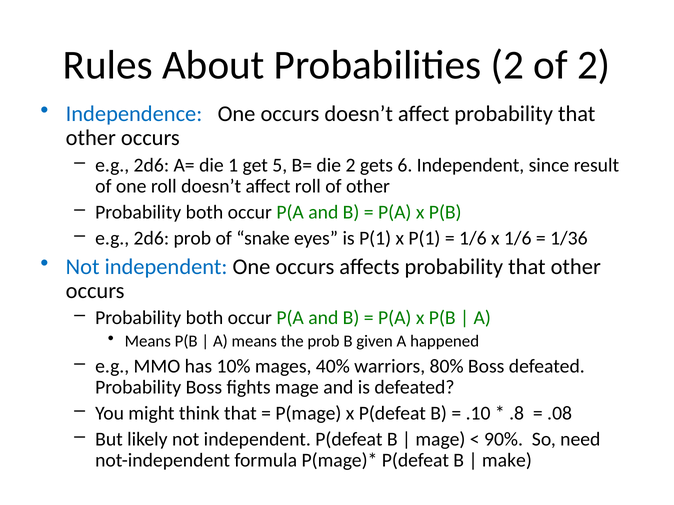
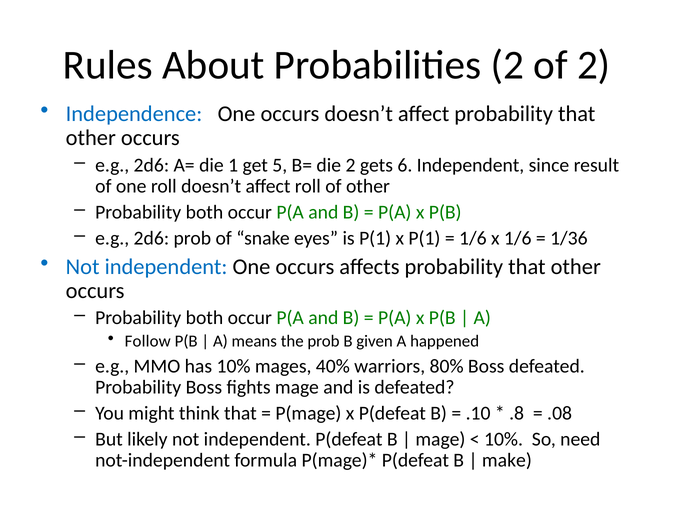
Means at (148, 342): Means -> Follow
90% at (504, 440): 90% -> 10%
